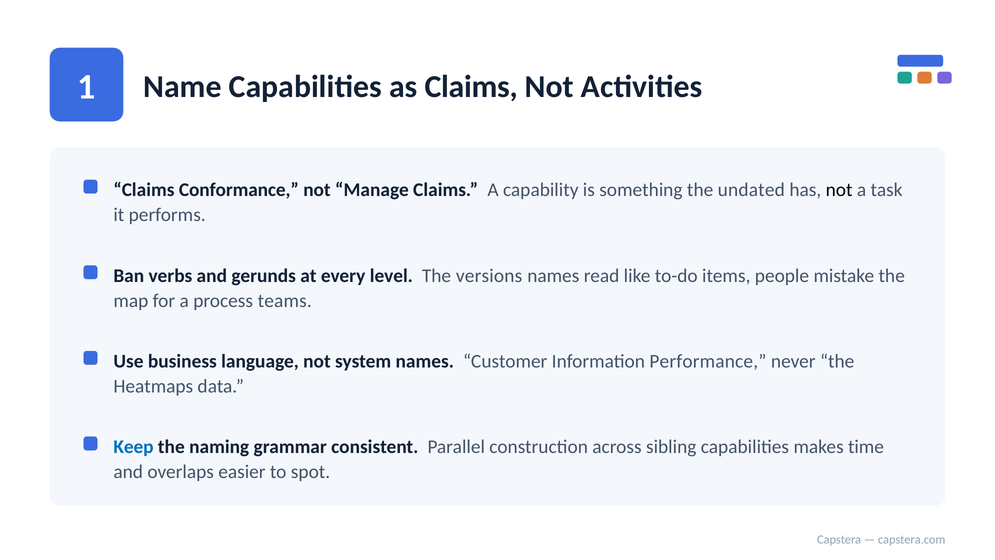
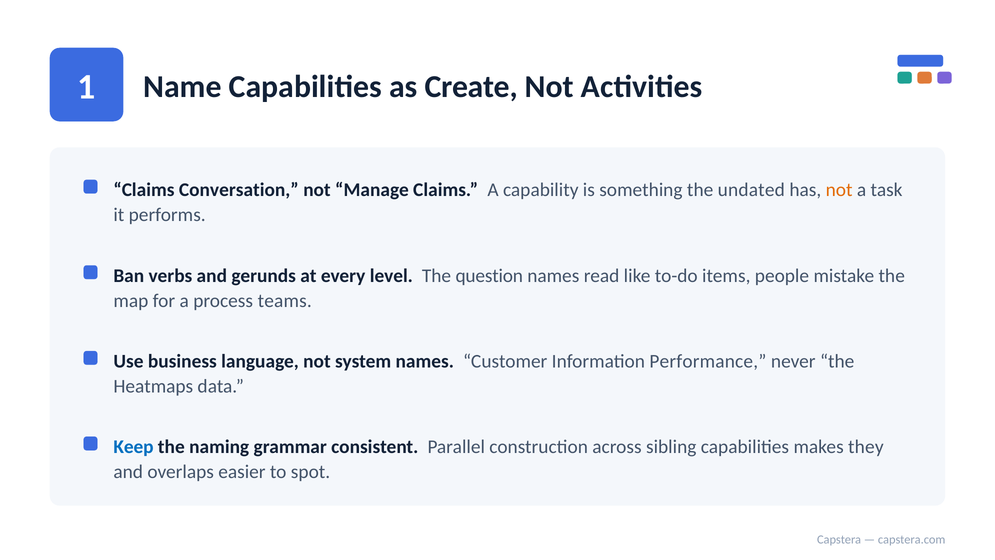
as Claims: Claims -> Create
Conformance: Conformance -> Conversation
not at (839, 190) colour: black -> orange
versions: versions -> question
time: time -> they
